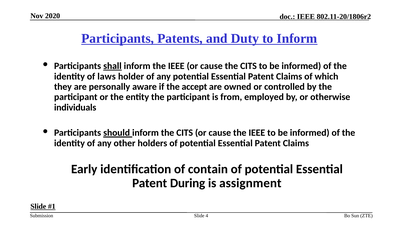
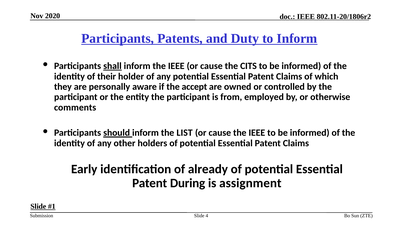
laws: laws -> their
individuals: individuals -> comments
inform the CITS: CITS -> LIST
contain: contain -> already
